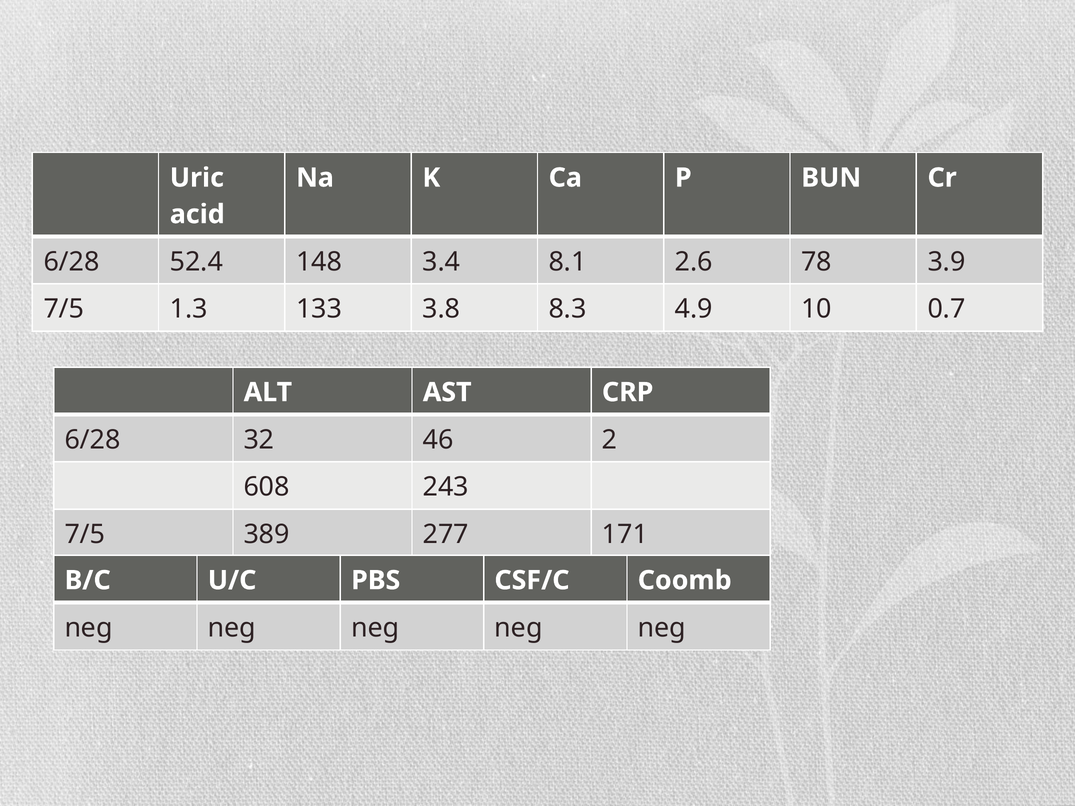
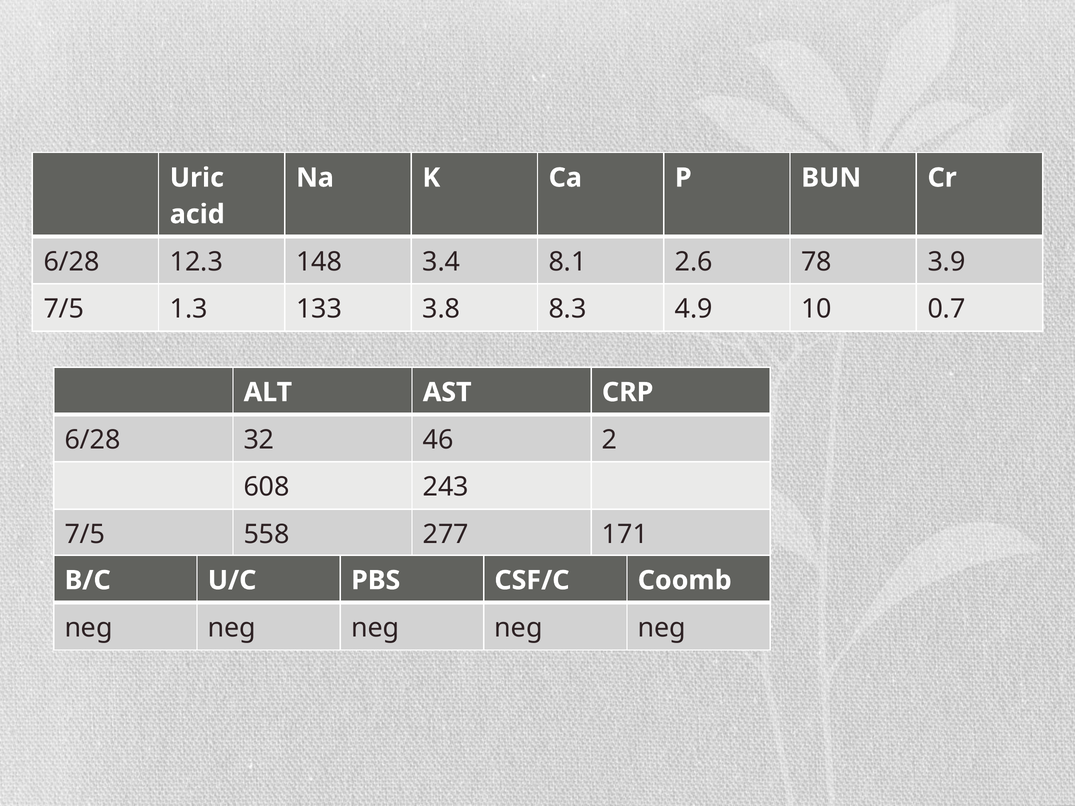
52.4: 52.4 -> 12.3
389: 389 -> 558
